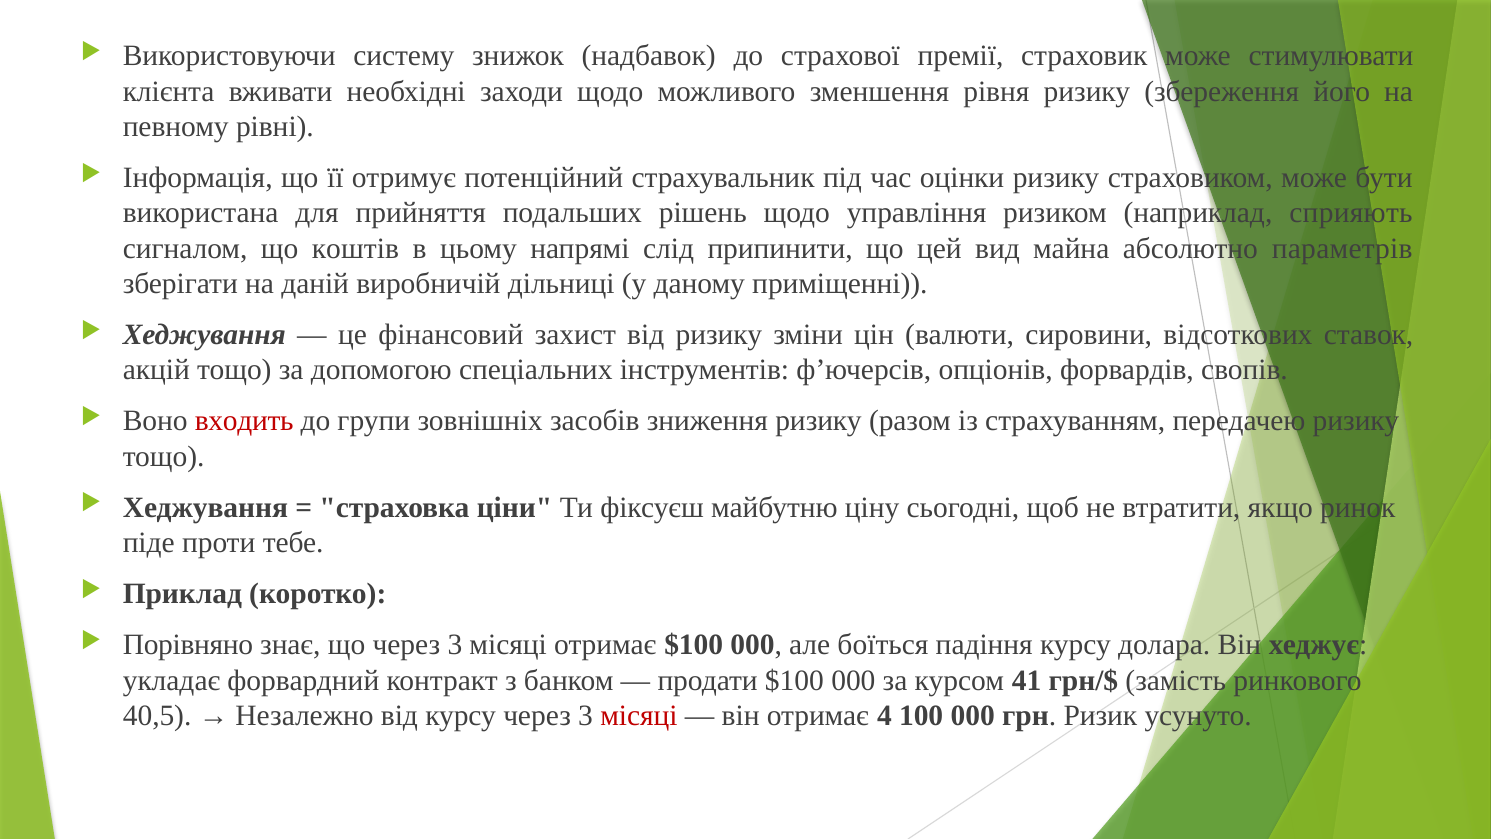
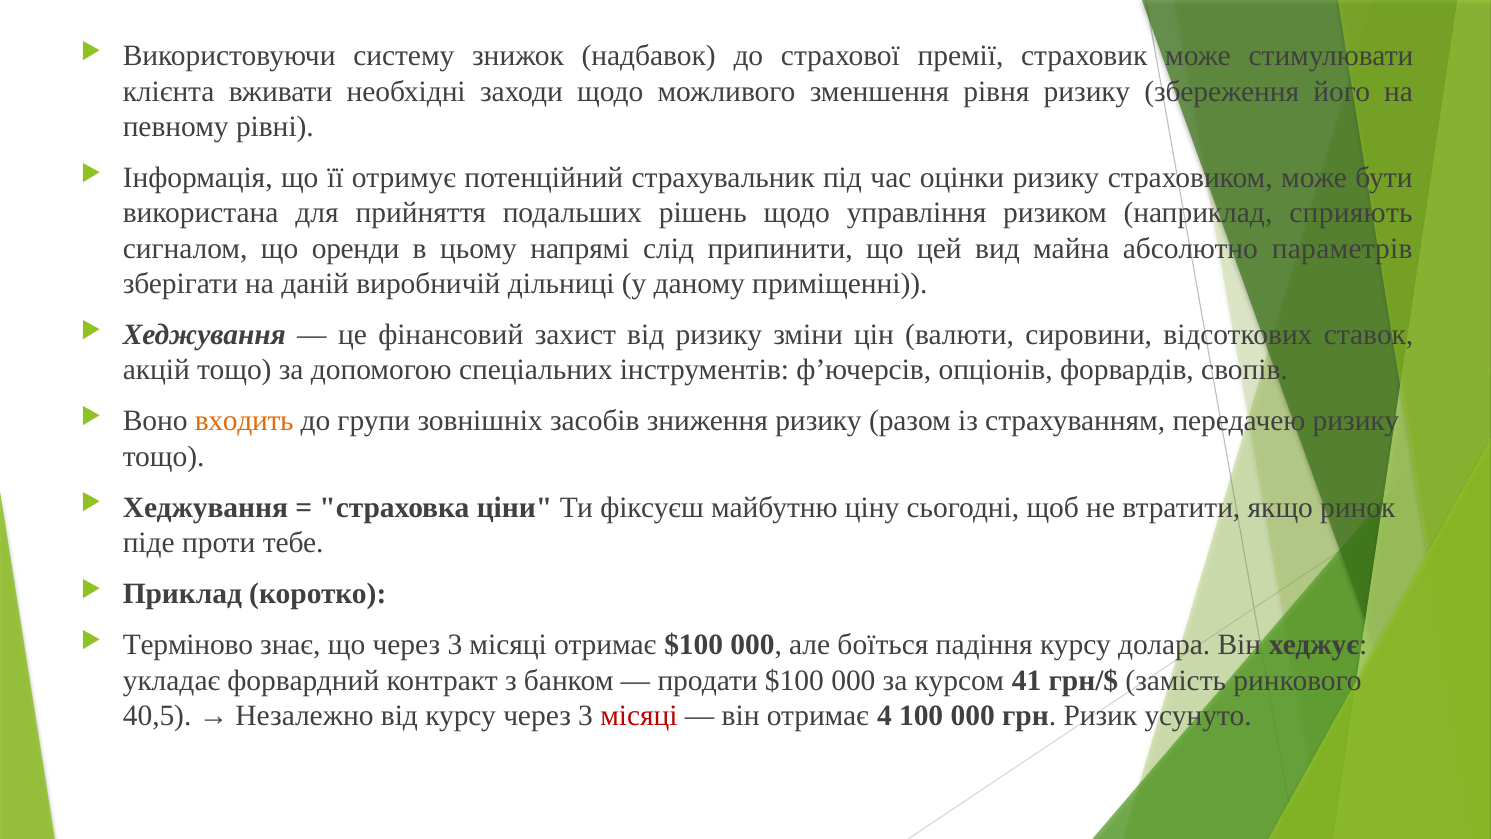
коштів: коштів -> оренди
входить colour: red -> orange
Порівняно: Порівняно -> Терміново
